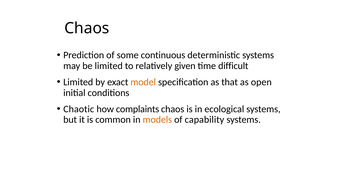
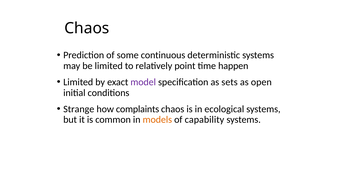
given: given -> point
difficult: difficult -> happen
model colour: orange -> purple
that: that -> sets
Chaotic: Chaotic -> Strange
